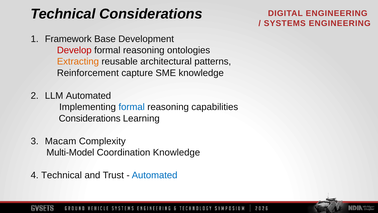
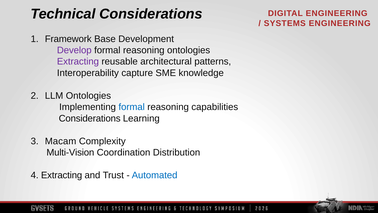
Develop colour: red -> purple
Extracting at (78, 62) colour: orange -> purple
Reinforcement: Reinforcement -> Interoperability
LLM Automated: Automated -> Ontologies
Multi-Model: Multi-Model -> Multi-Vision
Coordination Knowledge: Knowledge -> Distribution
4 Technical: Technical -> Extracting
